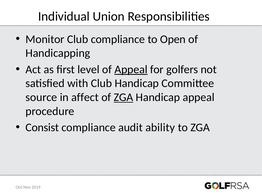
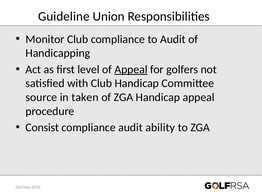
Individual: Individual -> Guideline
to Open: Open -> Audit
affect: affect -> taken
ZGA at (123, 98) underline: present -> none
